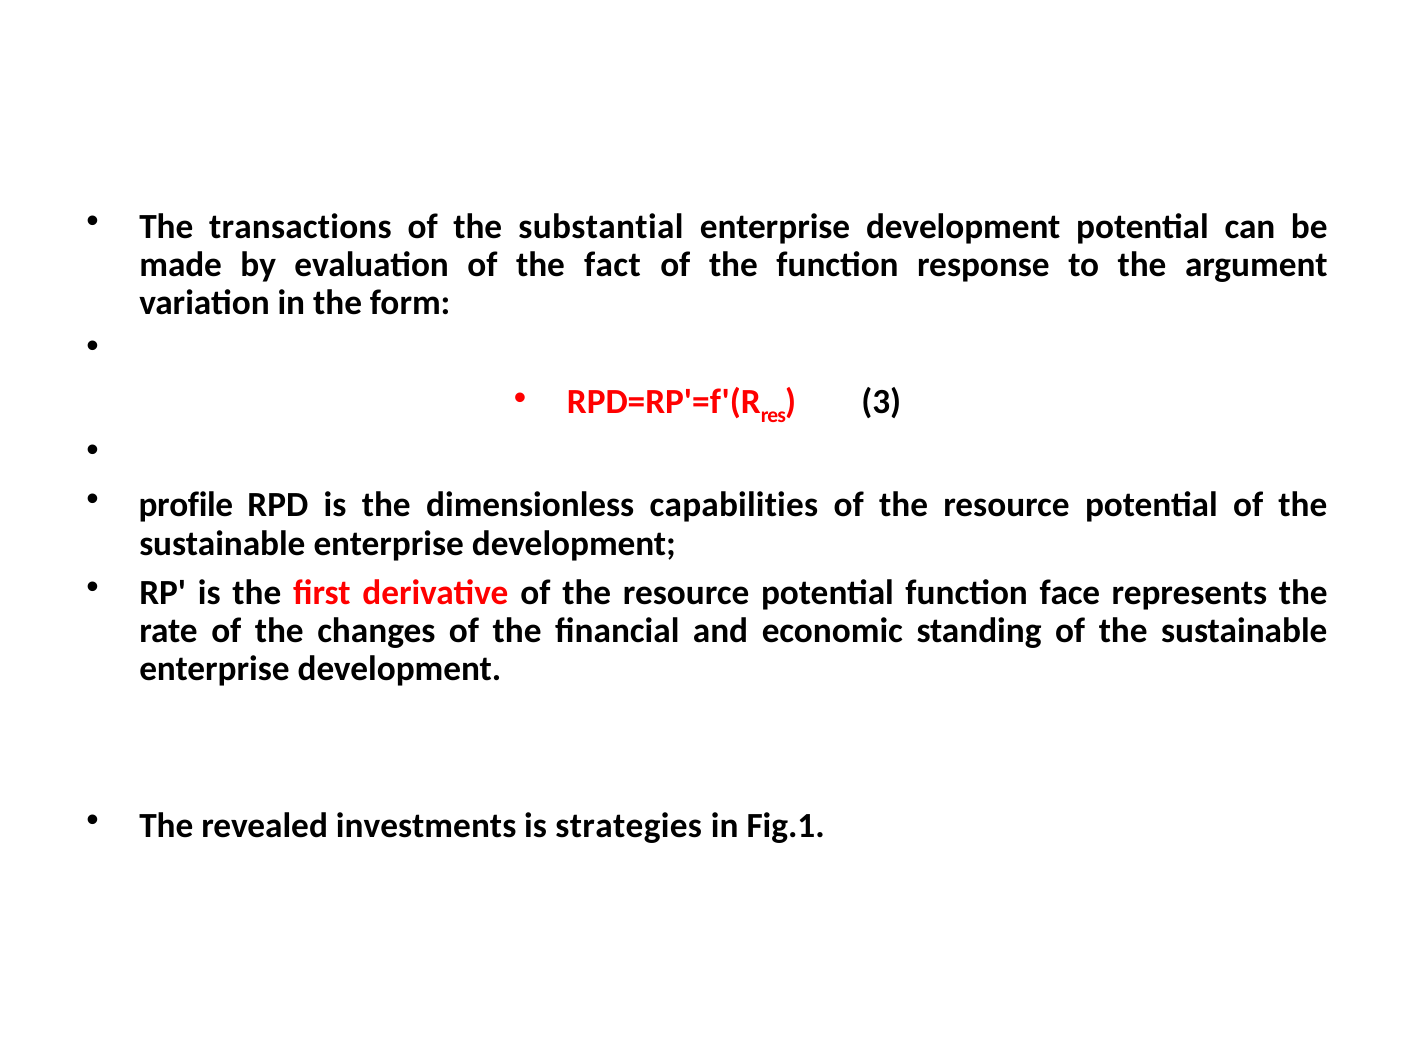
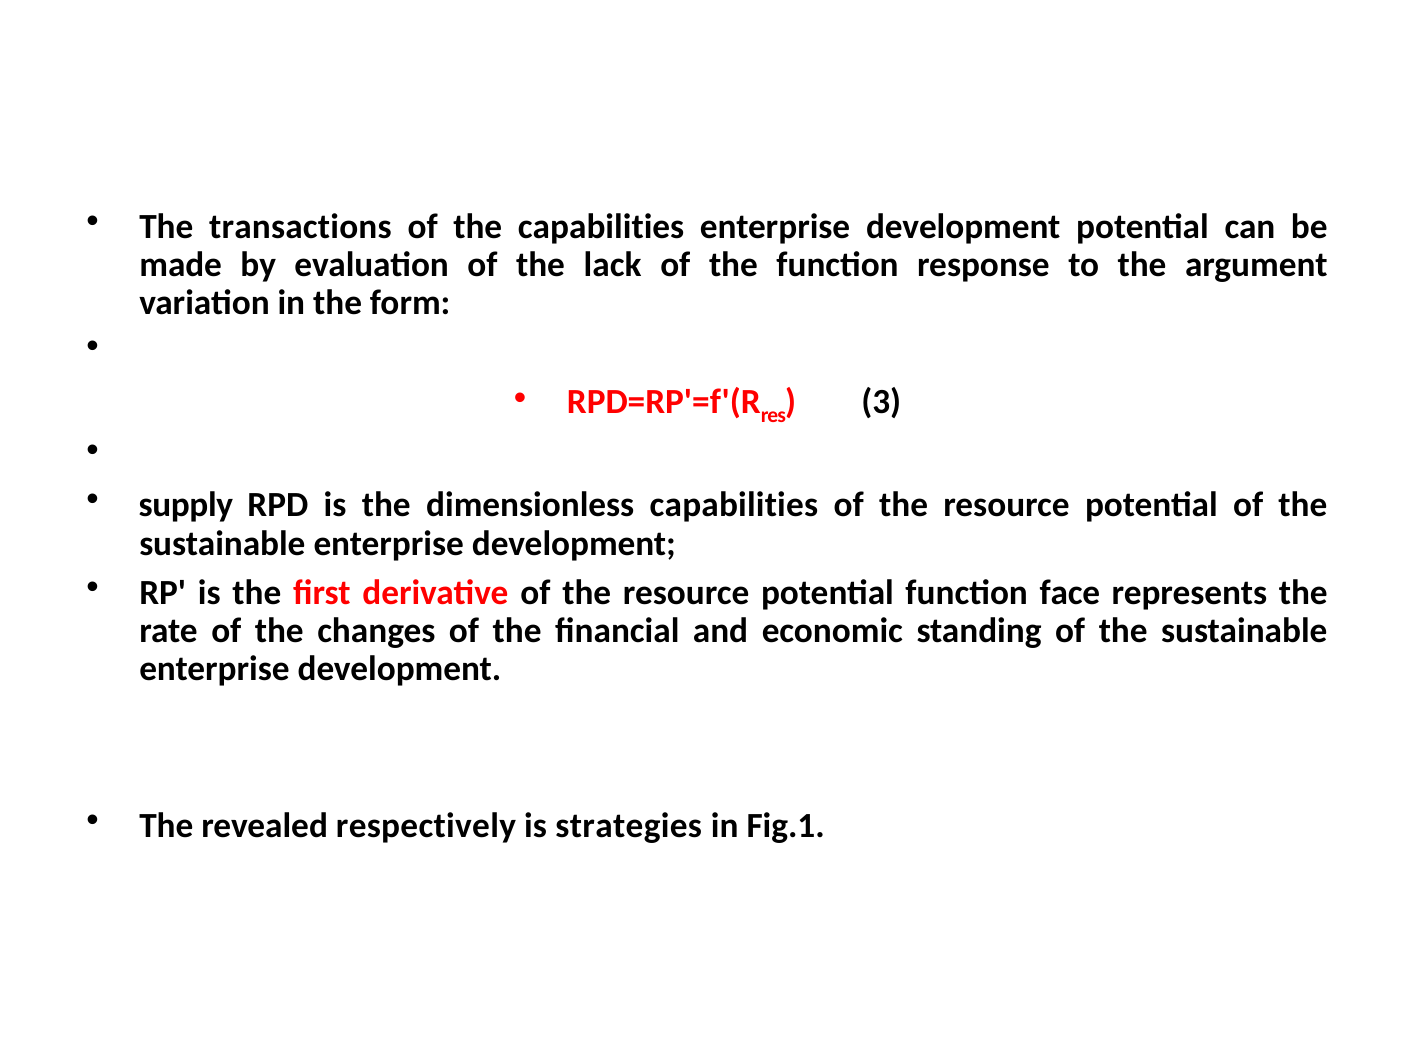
the substantial: substantial -> capabilities
fact: fact -> lack
profile: profile -> supply
investments: investments -> respectively
